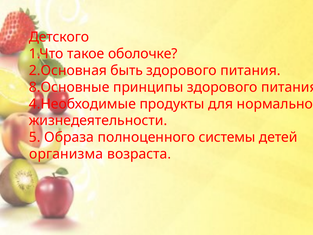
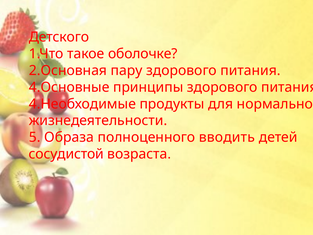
быть: быть -> пару
8.Основные: 8.Основные -> 4.Основные
системы: системы -> вводить
организма: организма -> сосудистой
